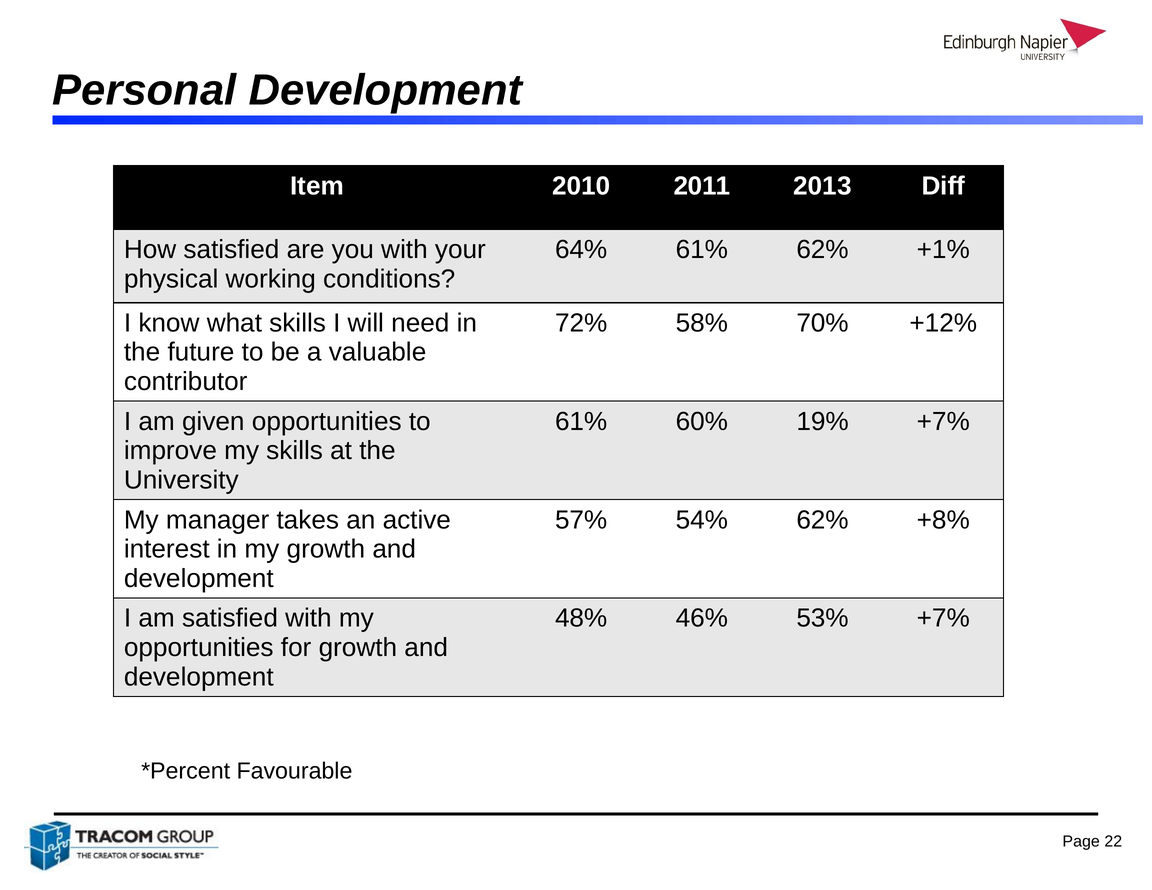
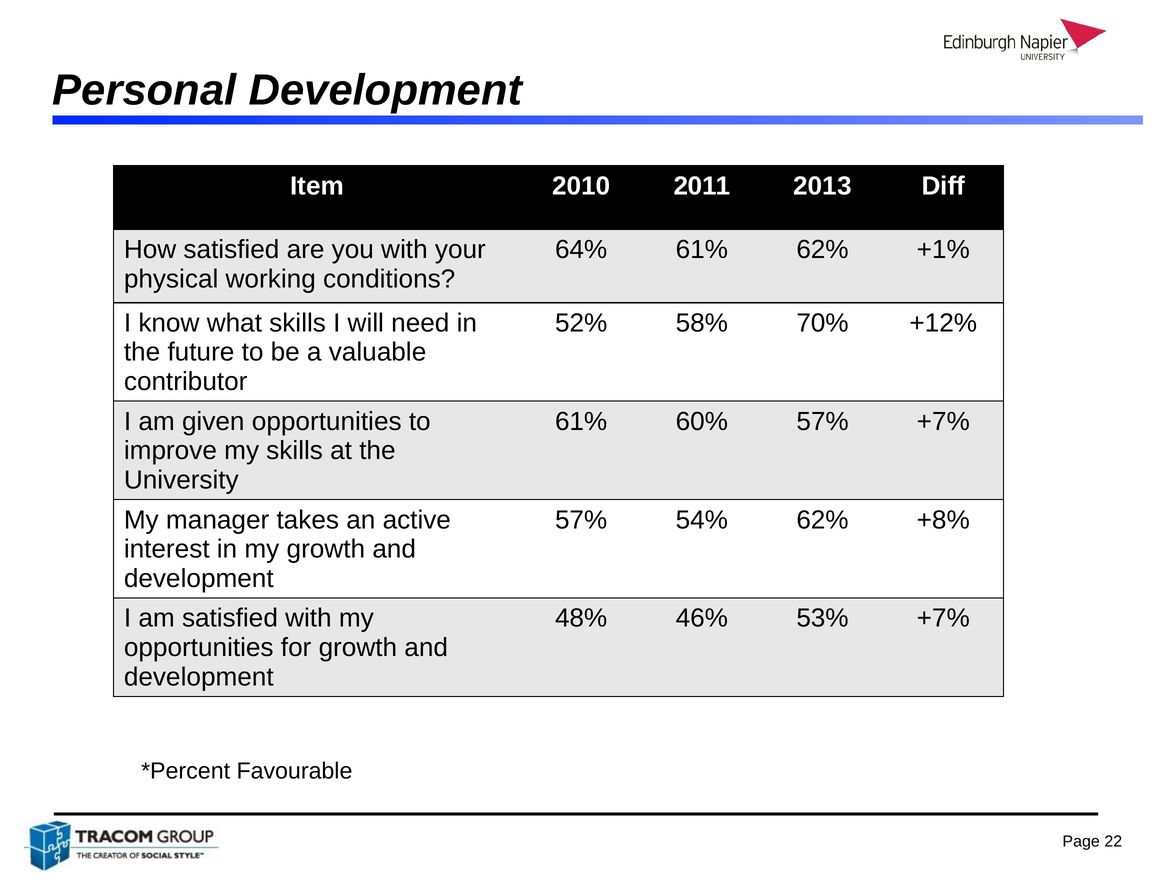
72%: 72% -> 52%
60% 19%: 19% -> 57%
